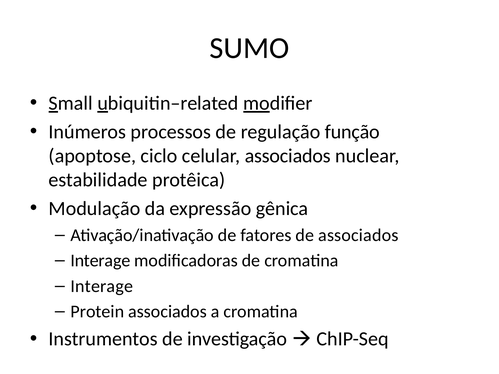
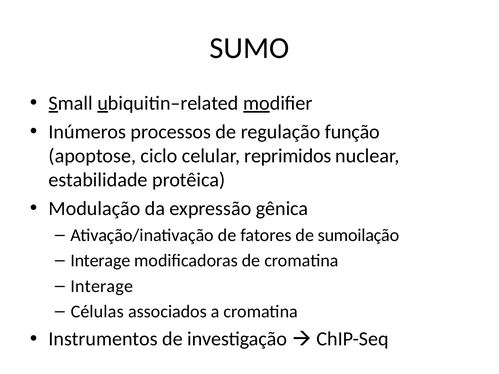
celular associados: associados -> reprimidos
de associados: associados -> sumoilação
Protein: Protein -> Células
